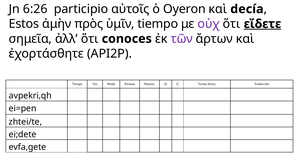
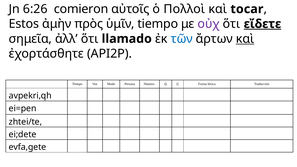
participio: participio -> comieron
Oyeron: Oyeron -> Πολλοὶ
decía: decía -> tocar
conoces: conoces -> llamado
τῶν colour: purple -> blue
καὶ at (245, 39) underline: none -> present
